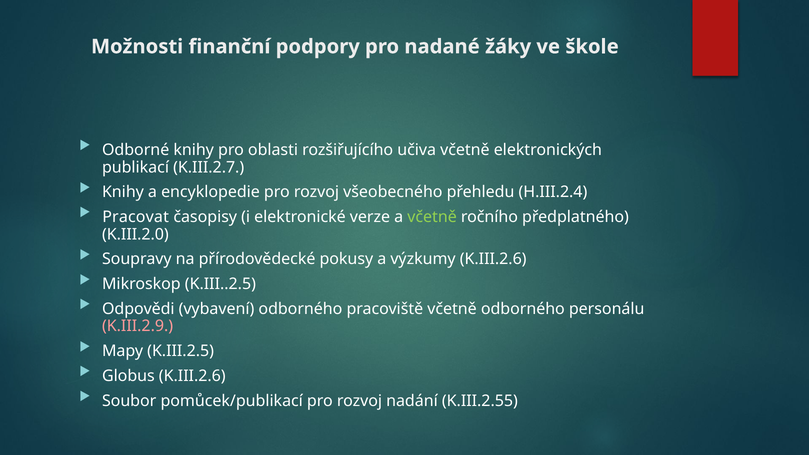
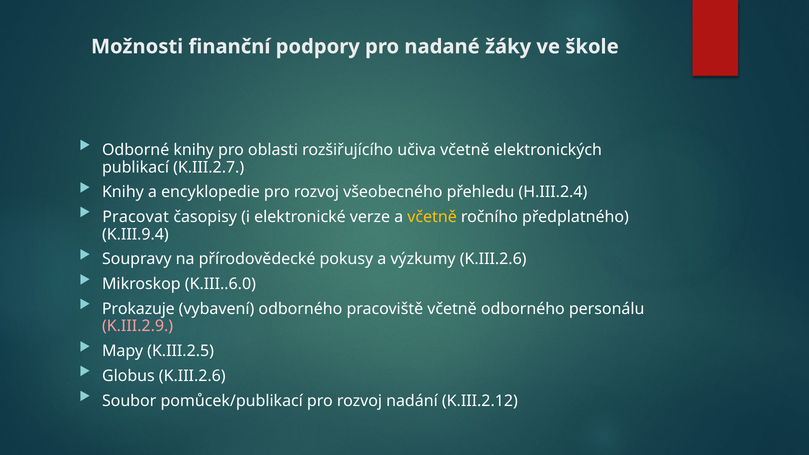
včetně at (432, 217) colour: light green -> yellow
K.III.2.0: K.III.2.0 -> K.III.9.4
K.III..2.5: K.III..2.5 -> K.III..6.0
Odpovědi: Odpovědi -> Prokazuje
K.III.2.55: K.III.2.55 -> K.III.2.12
